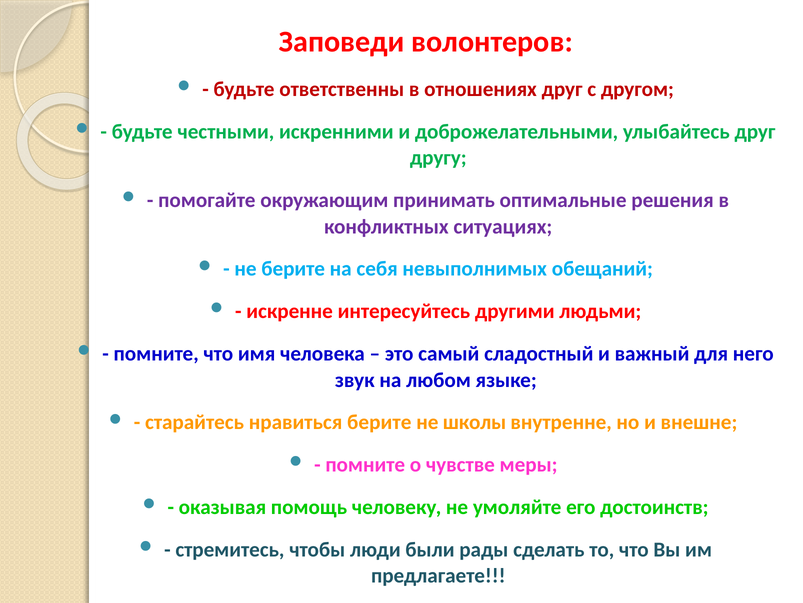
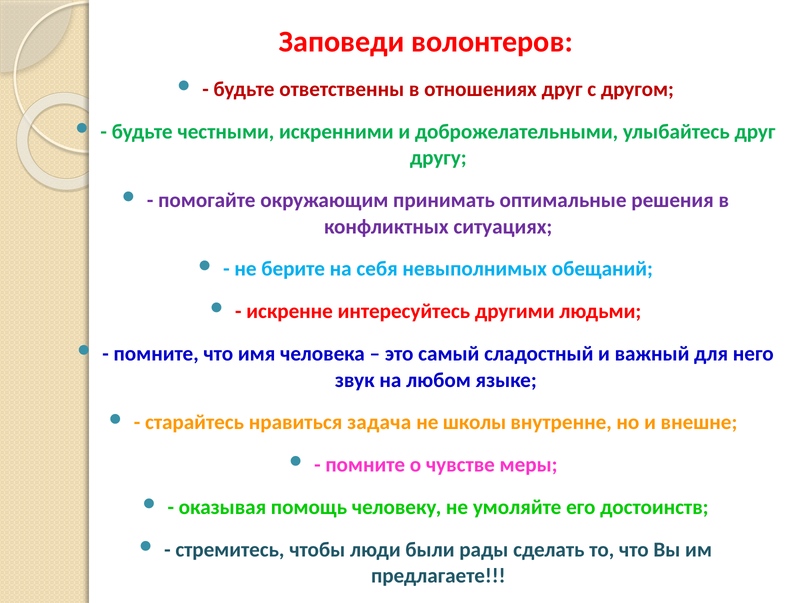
нравиться берите: берите -> задача
